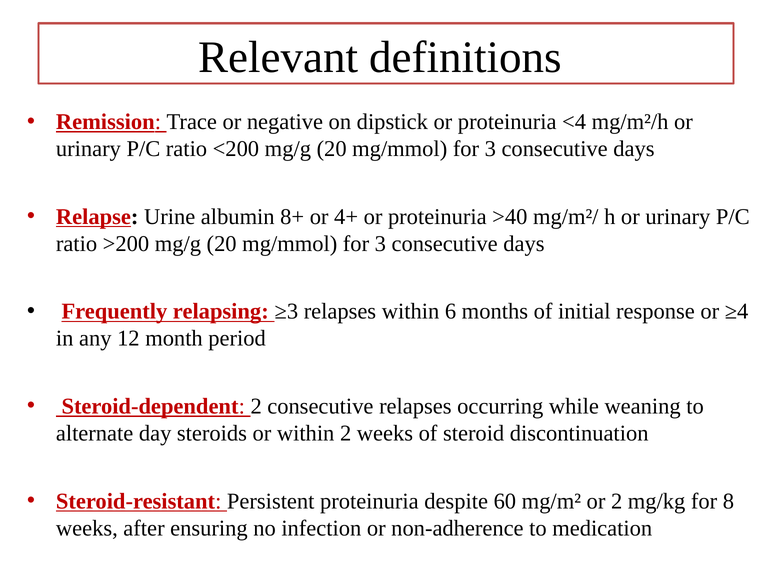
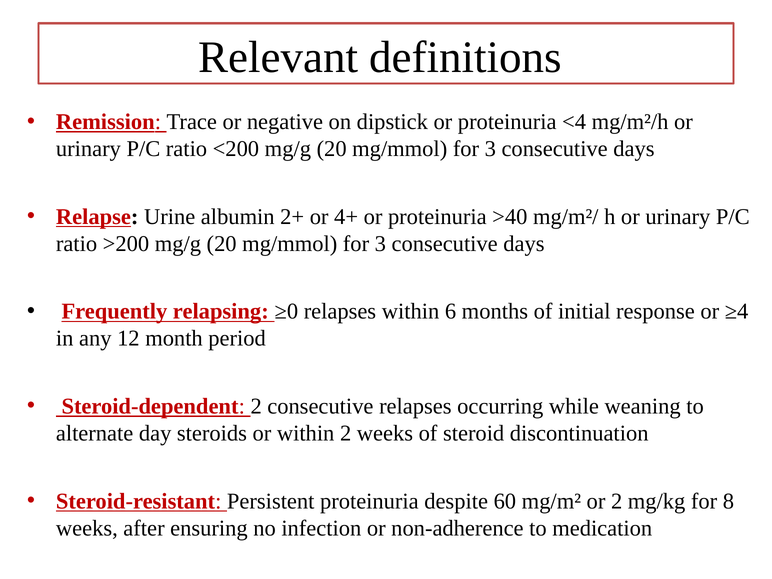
8+: 8+ -> 2+
≥3: ≥3 -> ≥0
